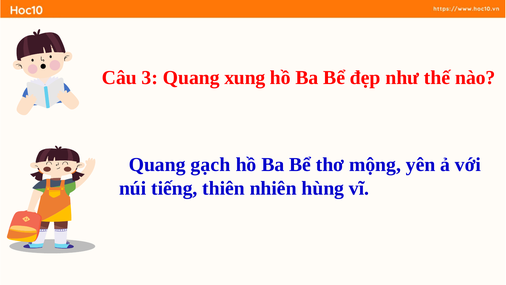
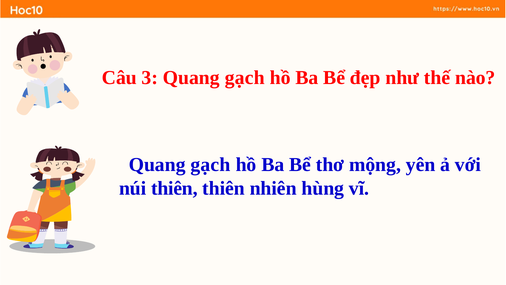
3 Quang xung: xung -> gạch
núi tiếng: tiếng -> thiên
